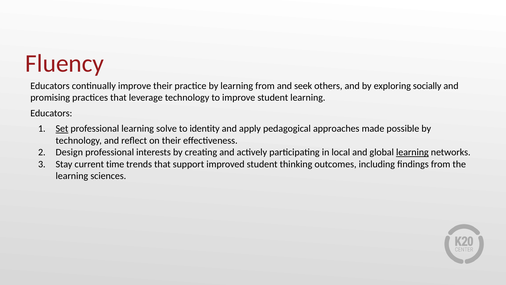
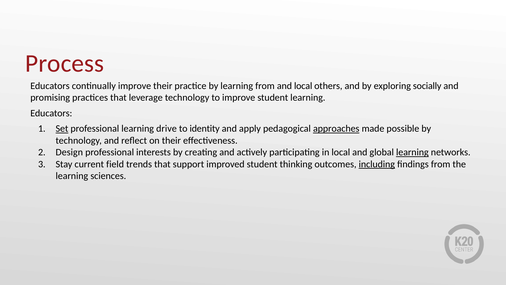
Fluency: Fluency -> Process
and seek: seek -> local
solve: solve -> drive
approaches underline: none -> present
time: time -> field
including underline: none -> present
